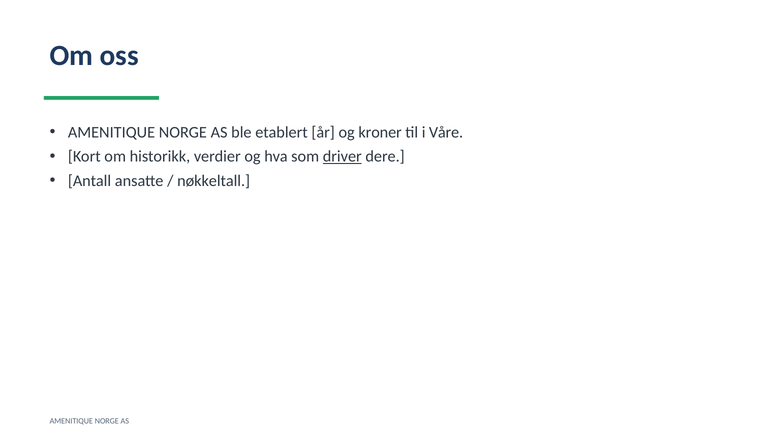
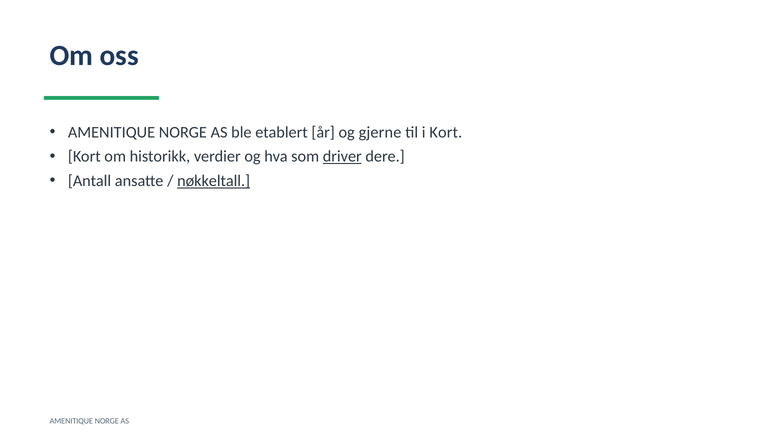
kroner: kroner -> gjerne
i Våre: Våre -> Kort
nøkkeltall underline: none -> present
